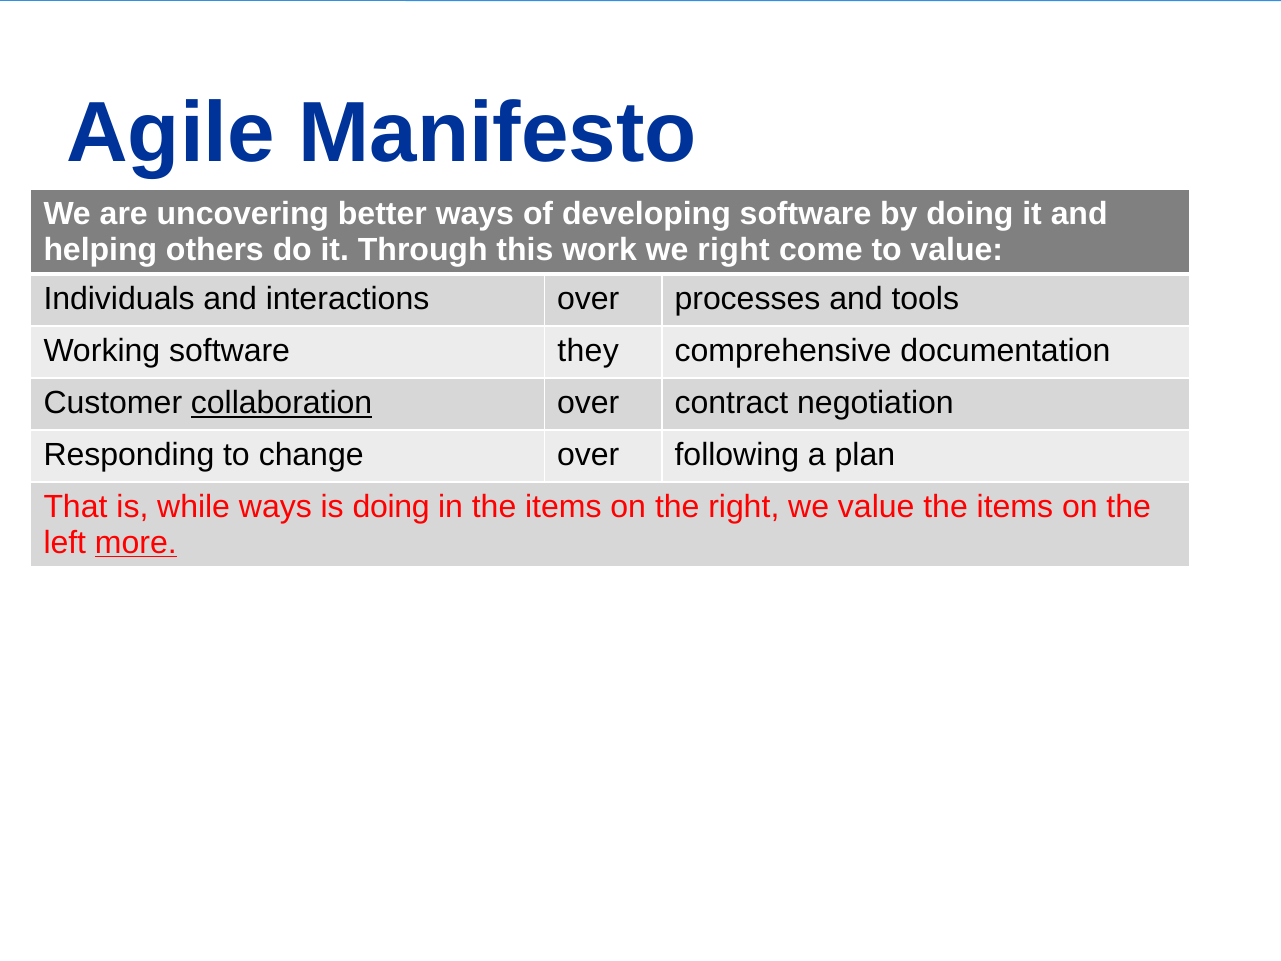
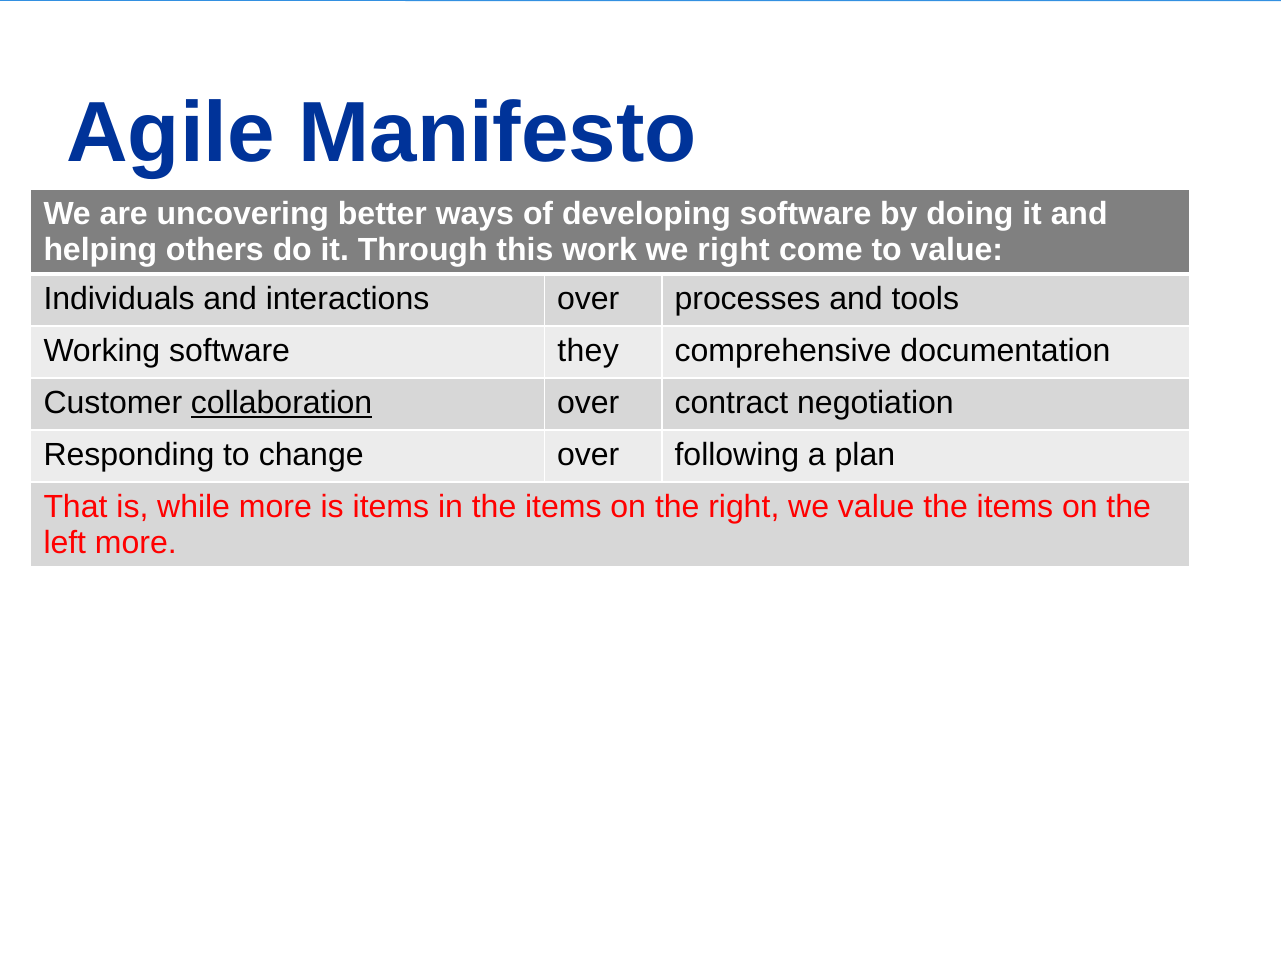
while ways: ways -> more
is doing: doing -> items
more at (136, 543) underline: present -> none
